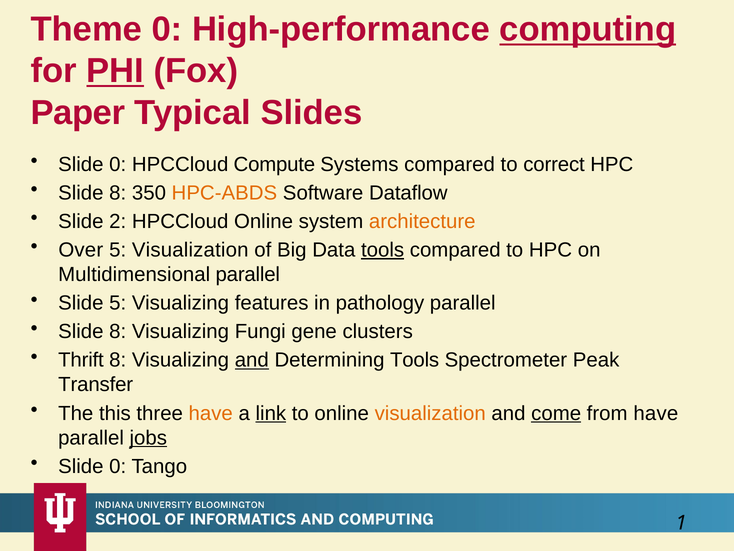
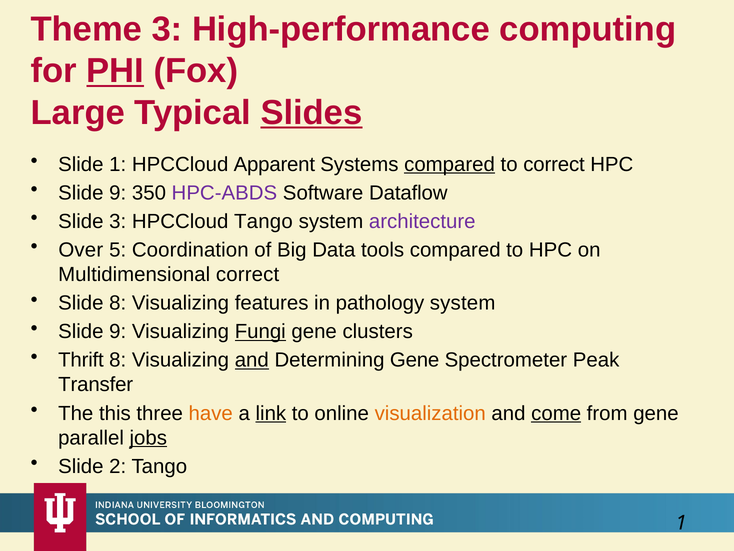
Theme 0: 0 -> 3
computing underline: present -> none
Paper: Paper -> Large
Slides underline: none -> present
0 at (118, 164): 0 -> 1
Compute: Compute -> Apparent
compared at (450, 164) underline: none -> present
8 at (118, 193): 8 -> 9
HPC-ABDS colour: orange -> purple
Slide 2: 2 -> 3
HPCCloud Online: Online -> Tango
architecture colour: orange -> purple
5 Visualization: Visualization -> Coordination
tools at (383, 250) underline: present -> none
Multidimensional parallel: parallel -> correct
Slide 5: 5 -> 8
pathology parallel: parallel -> system
8 at (118, 331): 8 -> 9
Fungi underline: none -> present
Determining Tools: Tools -> Gene
from have: have -> gene
0 at (118, 466): 0 -> 2
